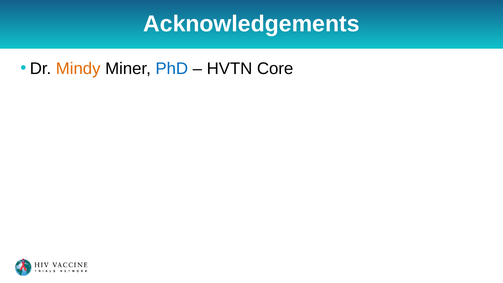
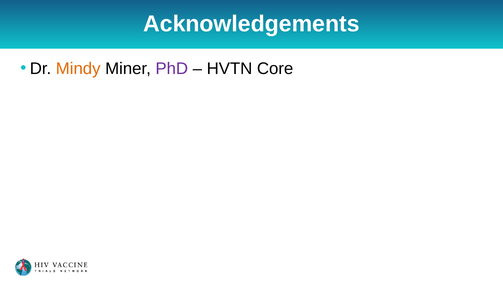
PhD colour: blue -> purple
